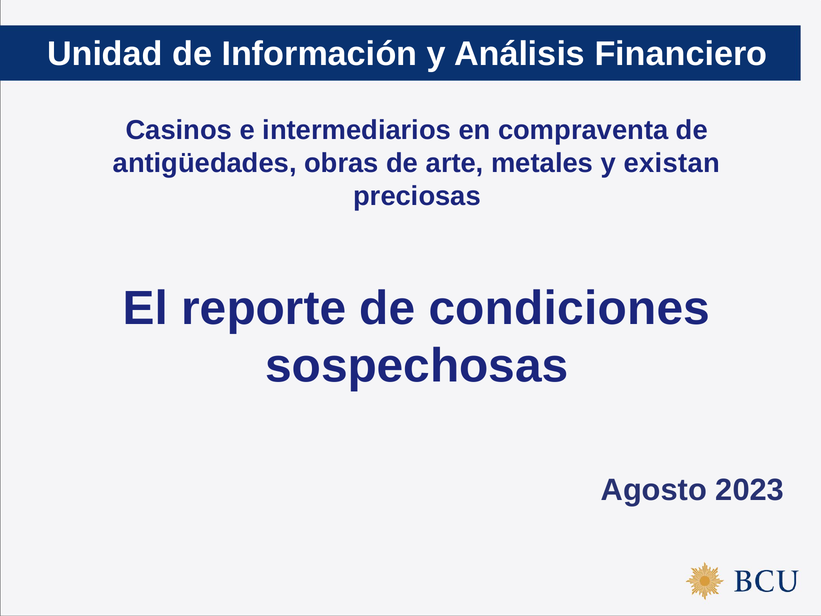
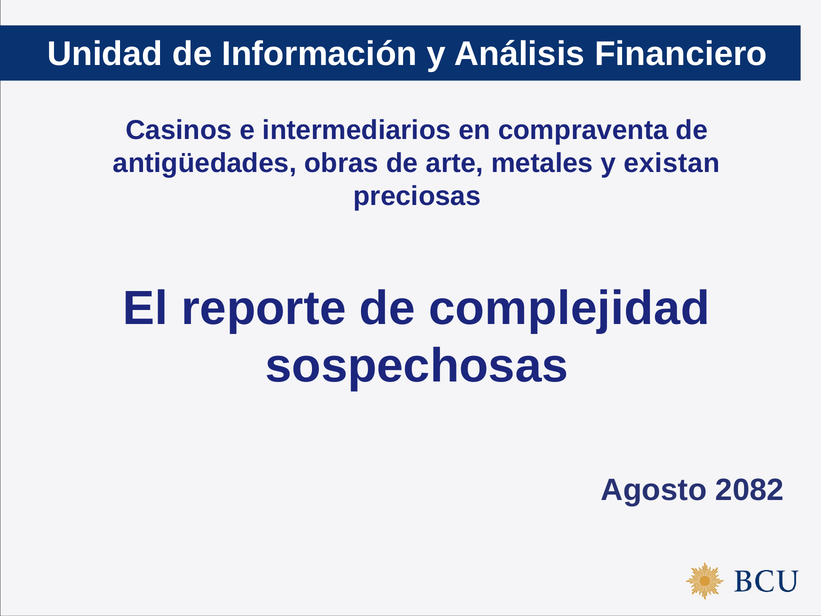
condiciones: condiciones -> complejidad
2023: 2023 -> 2082
